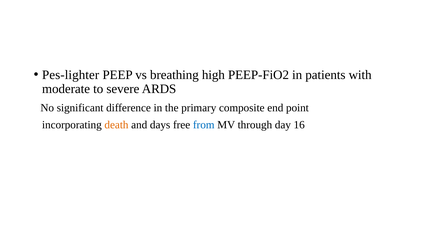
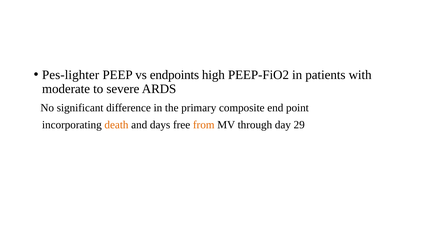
breathing: breathing -> endpoints
from colour: blue -> orange
16: 16 -> 29
